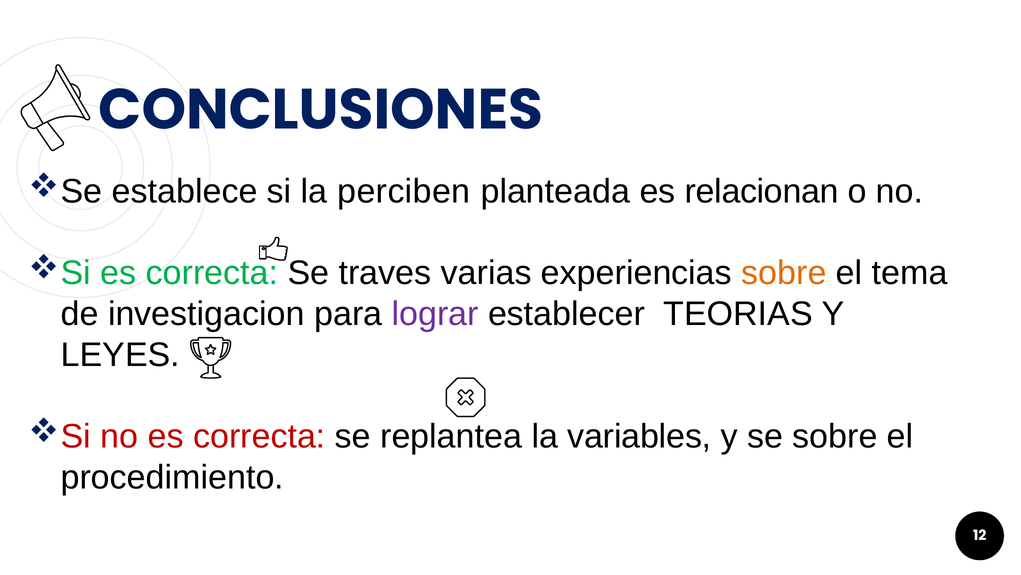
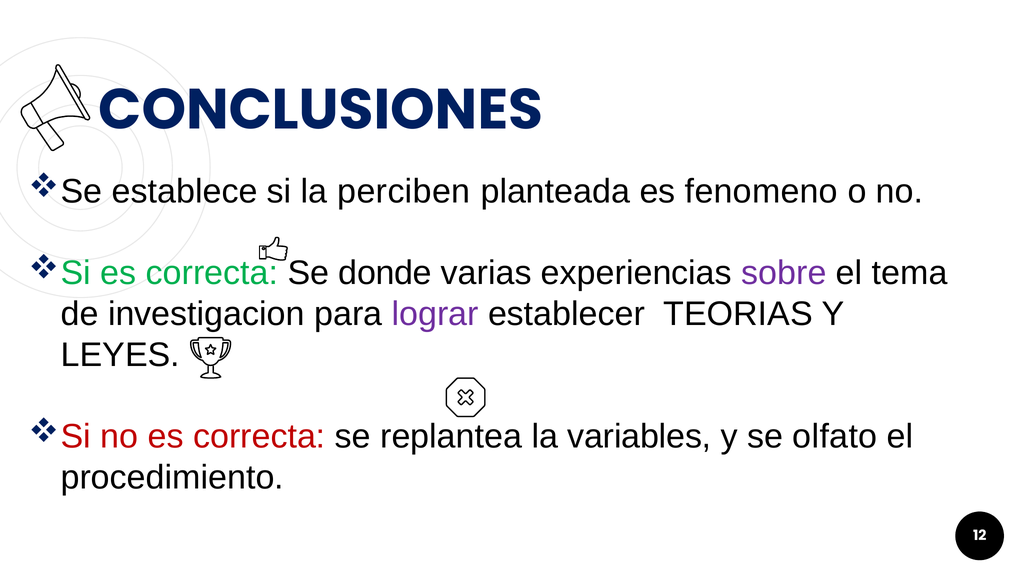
relacionan: relacionan -> fenomeno
traves: traves -> donde
sobre at (784, 273) colour: orange -> purple
se sobre: sobre -> olfato
